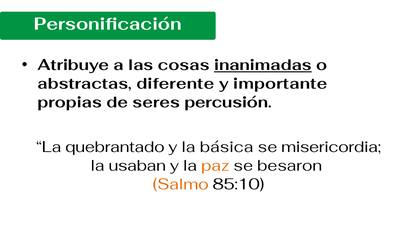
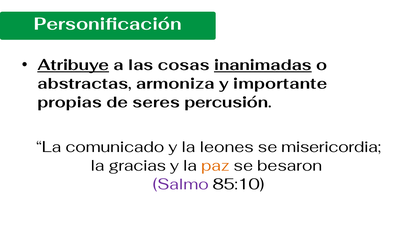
Atribuye underline: none -> present
diferente: diferente -> armoniza
quebrantado: quebrantado -> comunicado
básica: básica -> leones
usaban: usaban -> gracias
Salmo colour: orange -> purple
